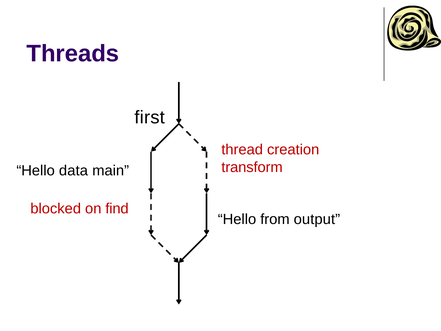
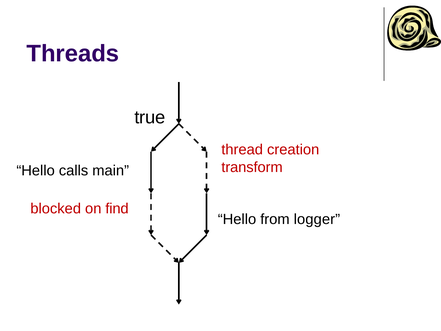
first: first -> true
data: data -> calls
output: output -> logger
